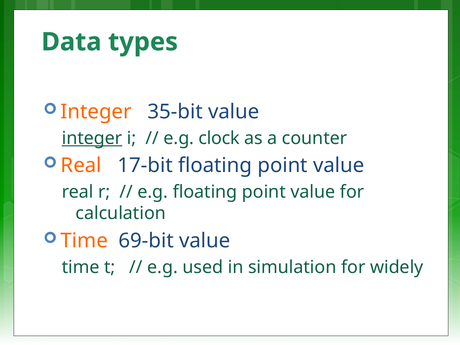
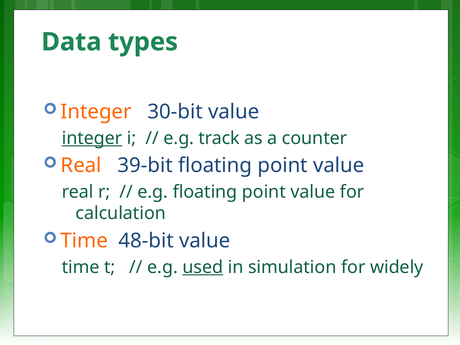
35-bit: 35-bit -> 30-bit
clock: clock -> track
17-bit: 17-bit -> 39-bit
69-bit: 69-bit -> 48-bit
used underline: none -> present
